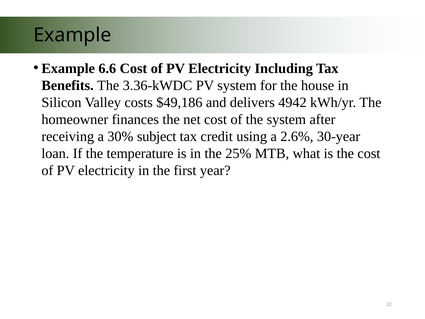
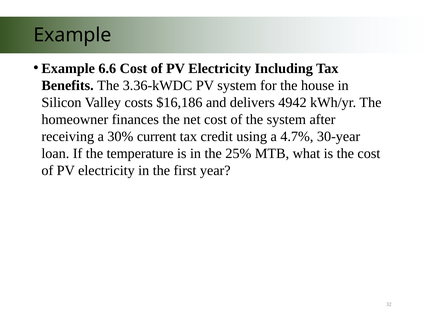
$49,186: $49,186 -> $16,186
subject: subject -> current
2.6%: 2.6% -> 4.7%
